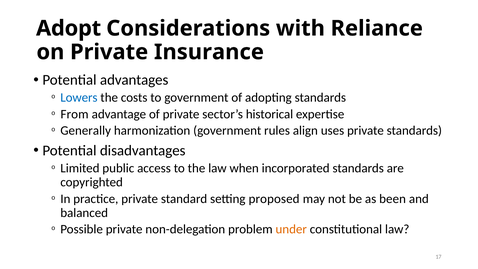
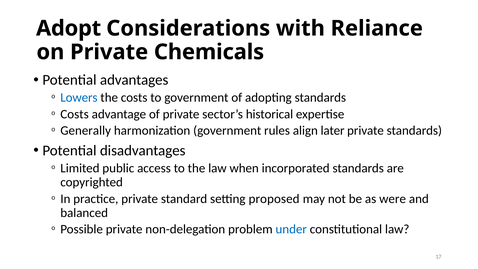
Insurance: Insurance -> Chemicals
From at (75, 114): From -> Costs
uses: uses -> later
been: been -> were
under colour: orange -> blue
